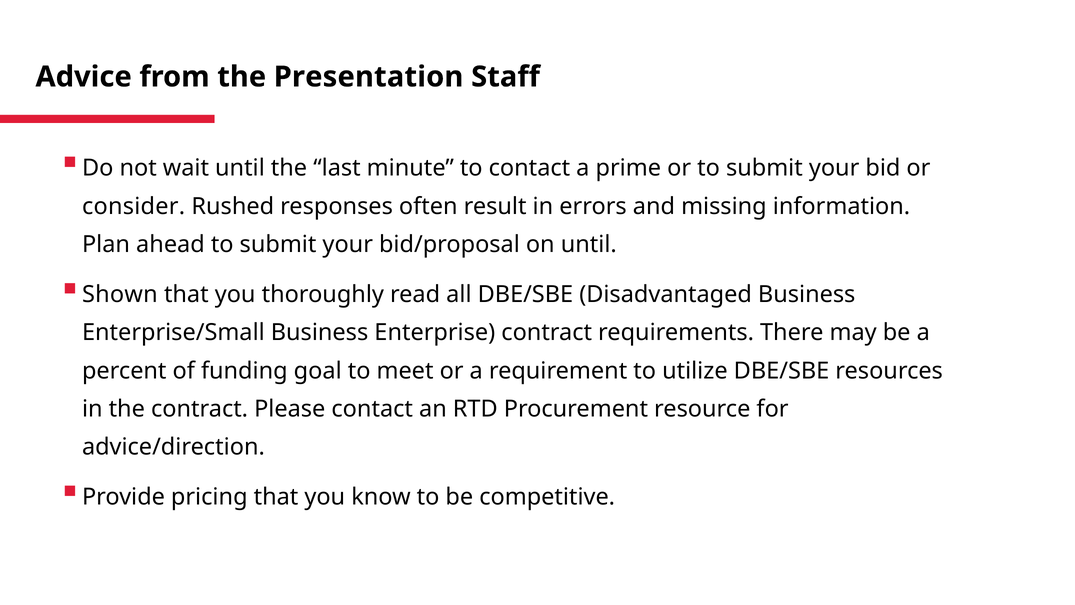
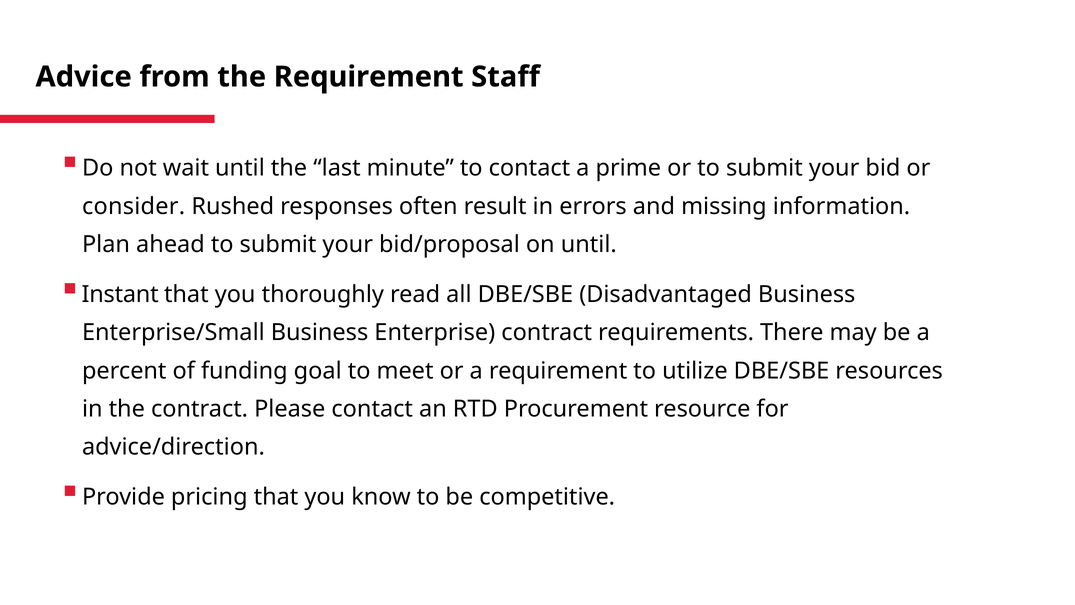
the Presentation: Presentation -> Requirement
Shown: Shown -> Instant
